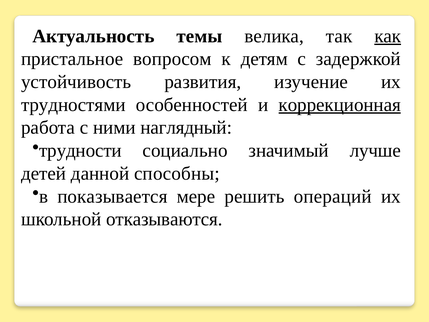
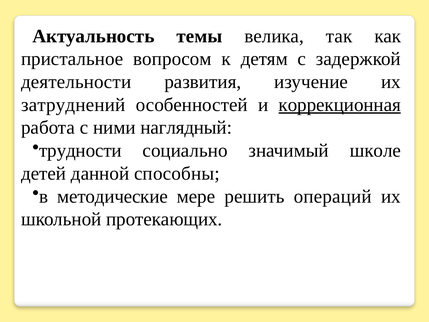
как underline: present -> none
устойчивость: устойчивость -> деятельности
трудностями: трудностями -> затруднений
лучше: лучше -> школе
показывается: показывается -> методические
отказываются: отказываются -> протекающих
